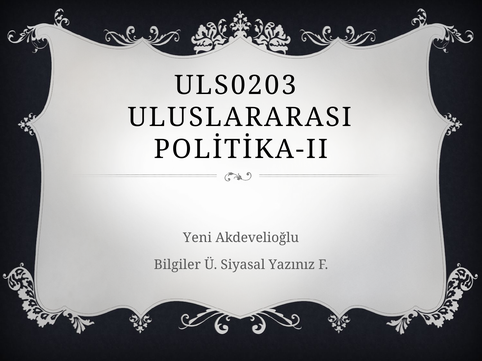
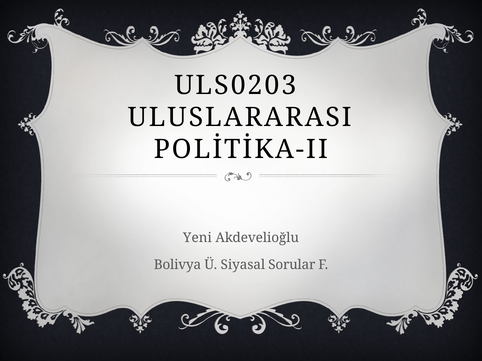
Bilgiler: Bilgiler -> Bolivya
Yazınız: Yazınız -> Sorular
